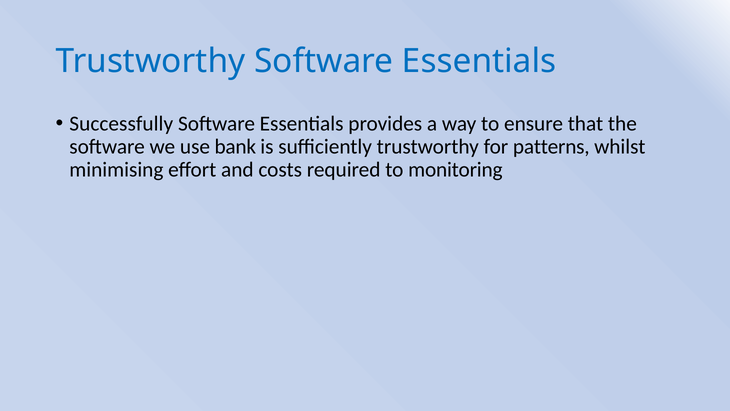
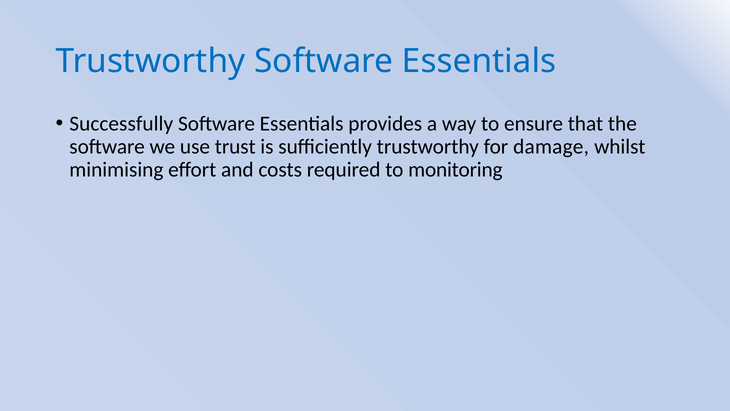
bank: bank -> trust
patterns: patterns -> damage
